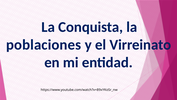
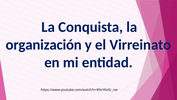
poblaciones: poblaciones -> organización
